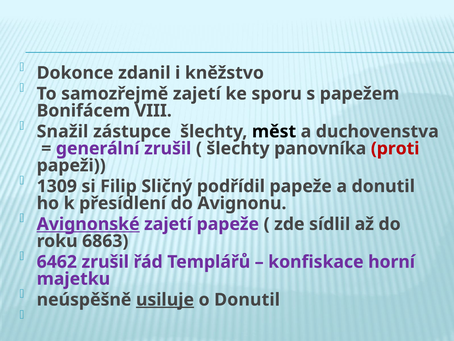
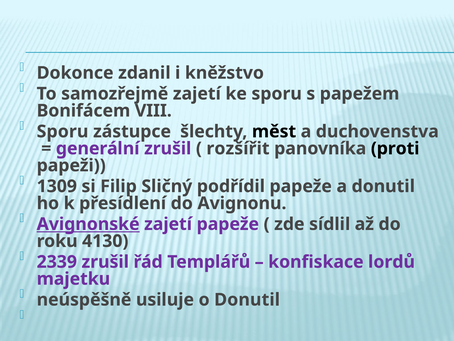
Snažil at (63, 131): Snažil -> Sporu
šlechty at (238, 148): šlechty -> rozšířit
proti colour: red -> black
6863: 6863 -> 4130
6462: 6462 -> 2339
horní: horní -> lordů
usiluje underline: present -> none
